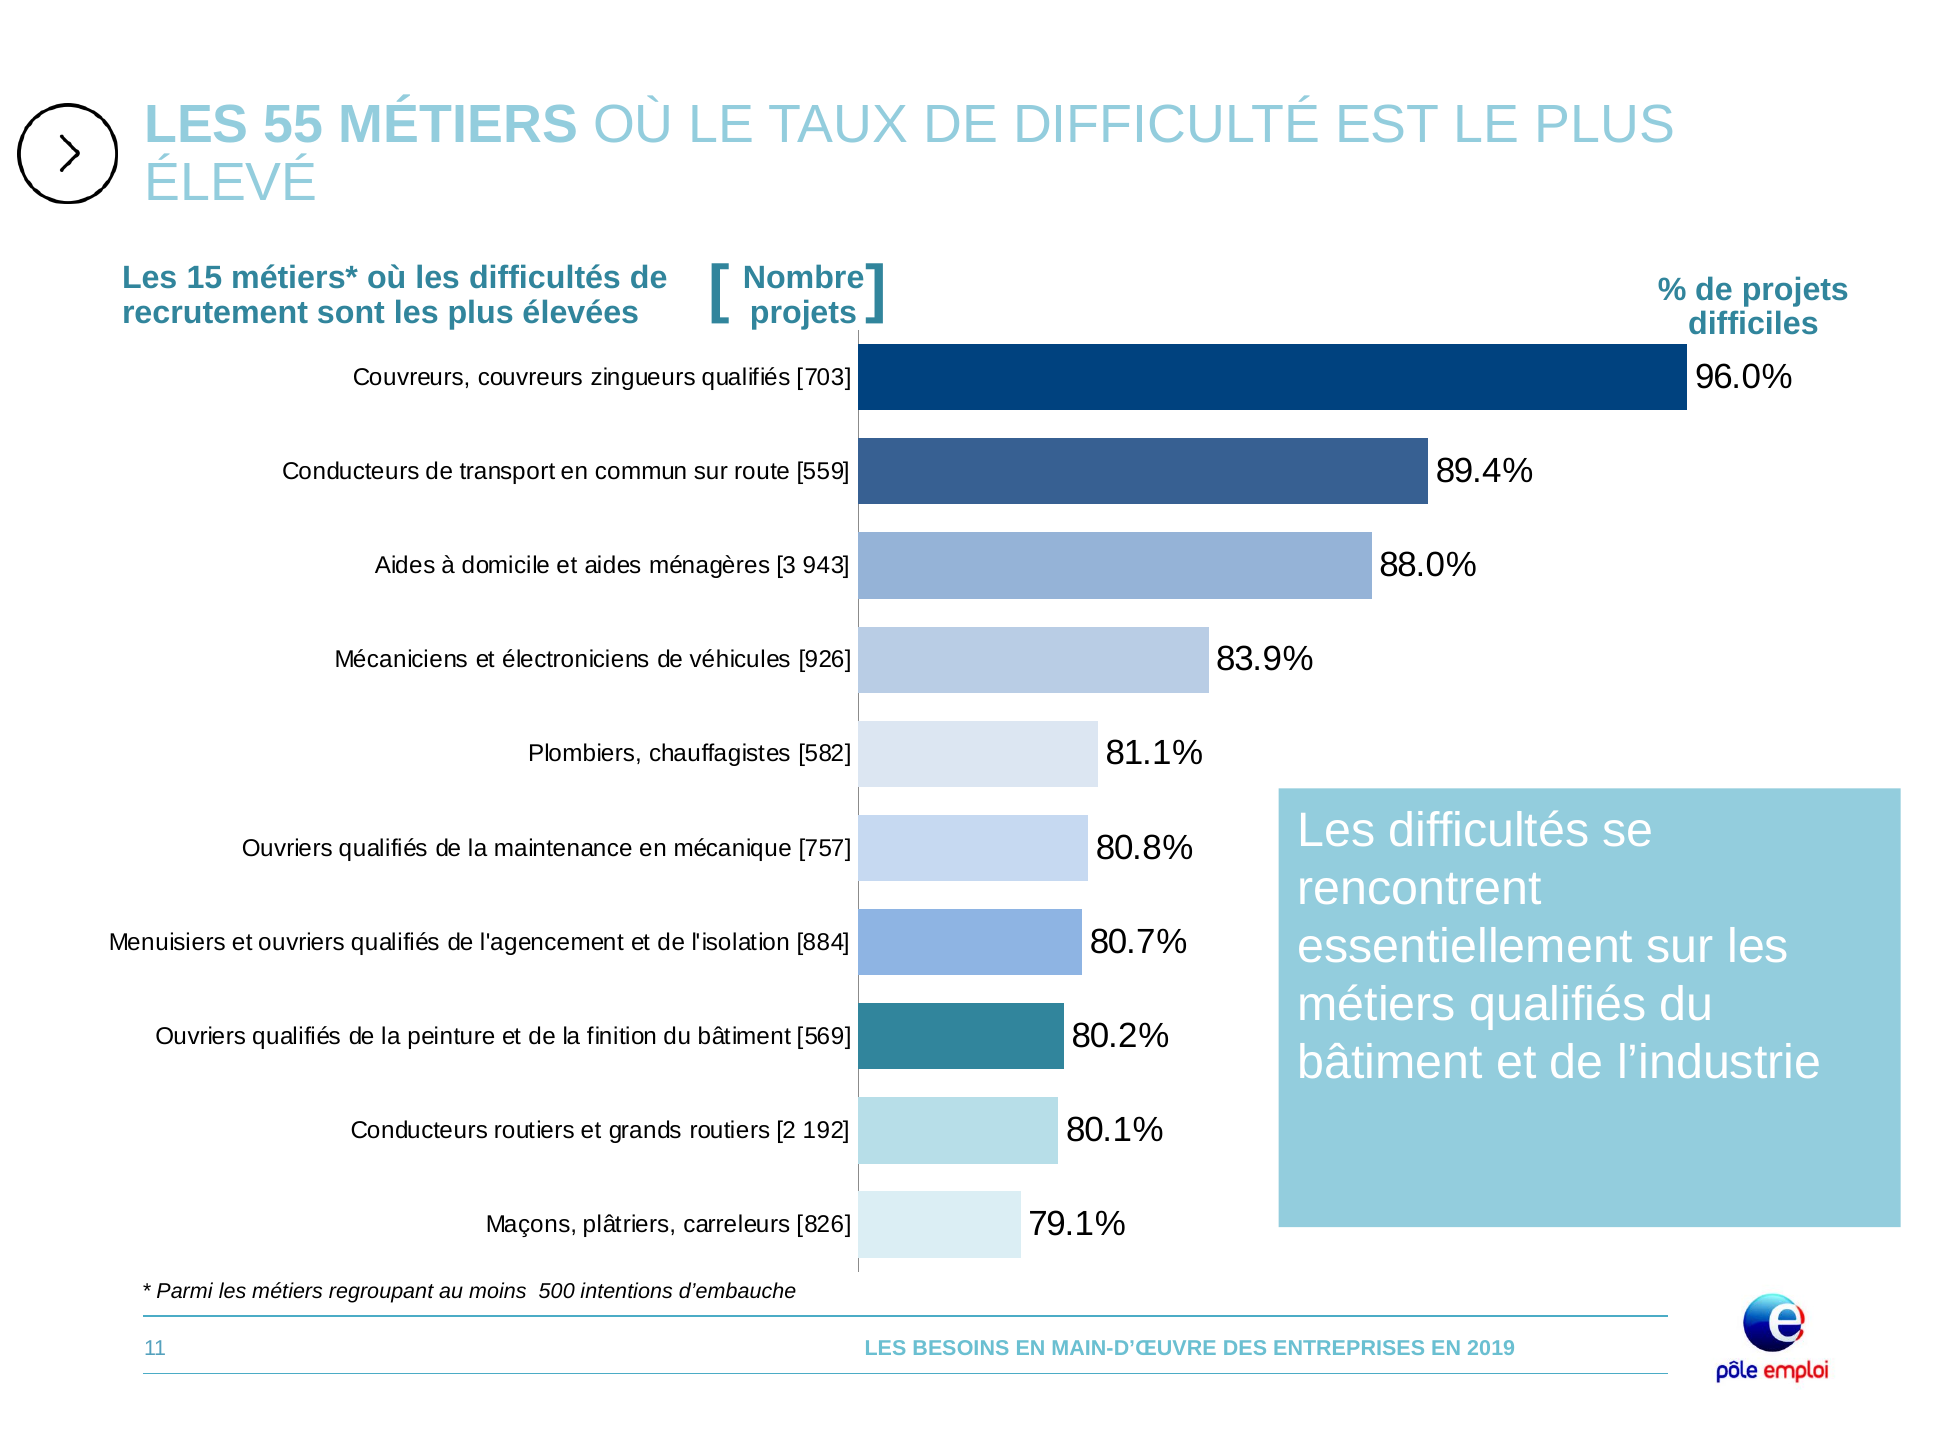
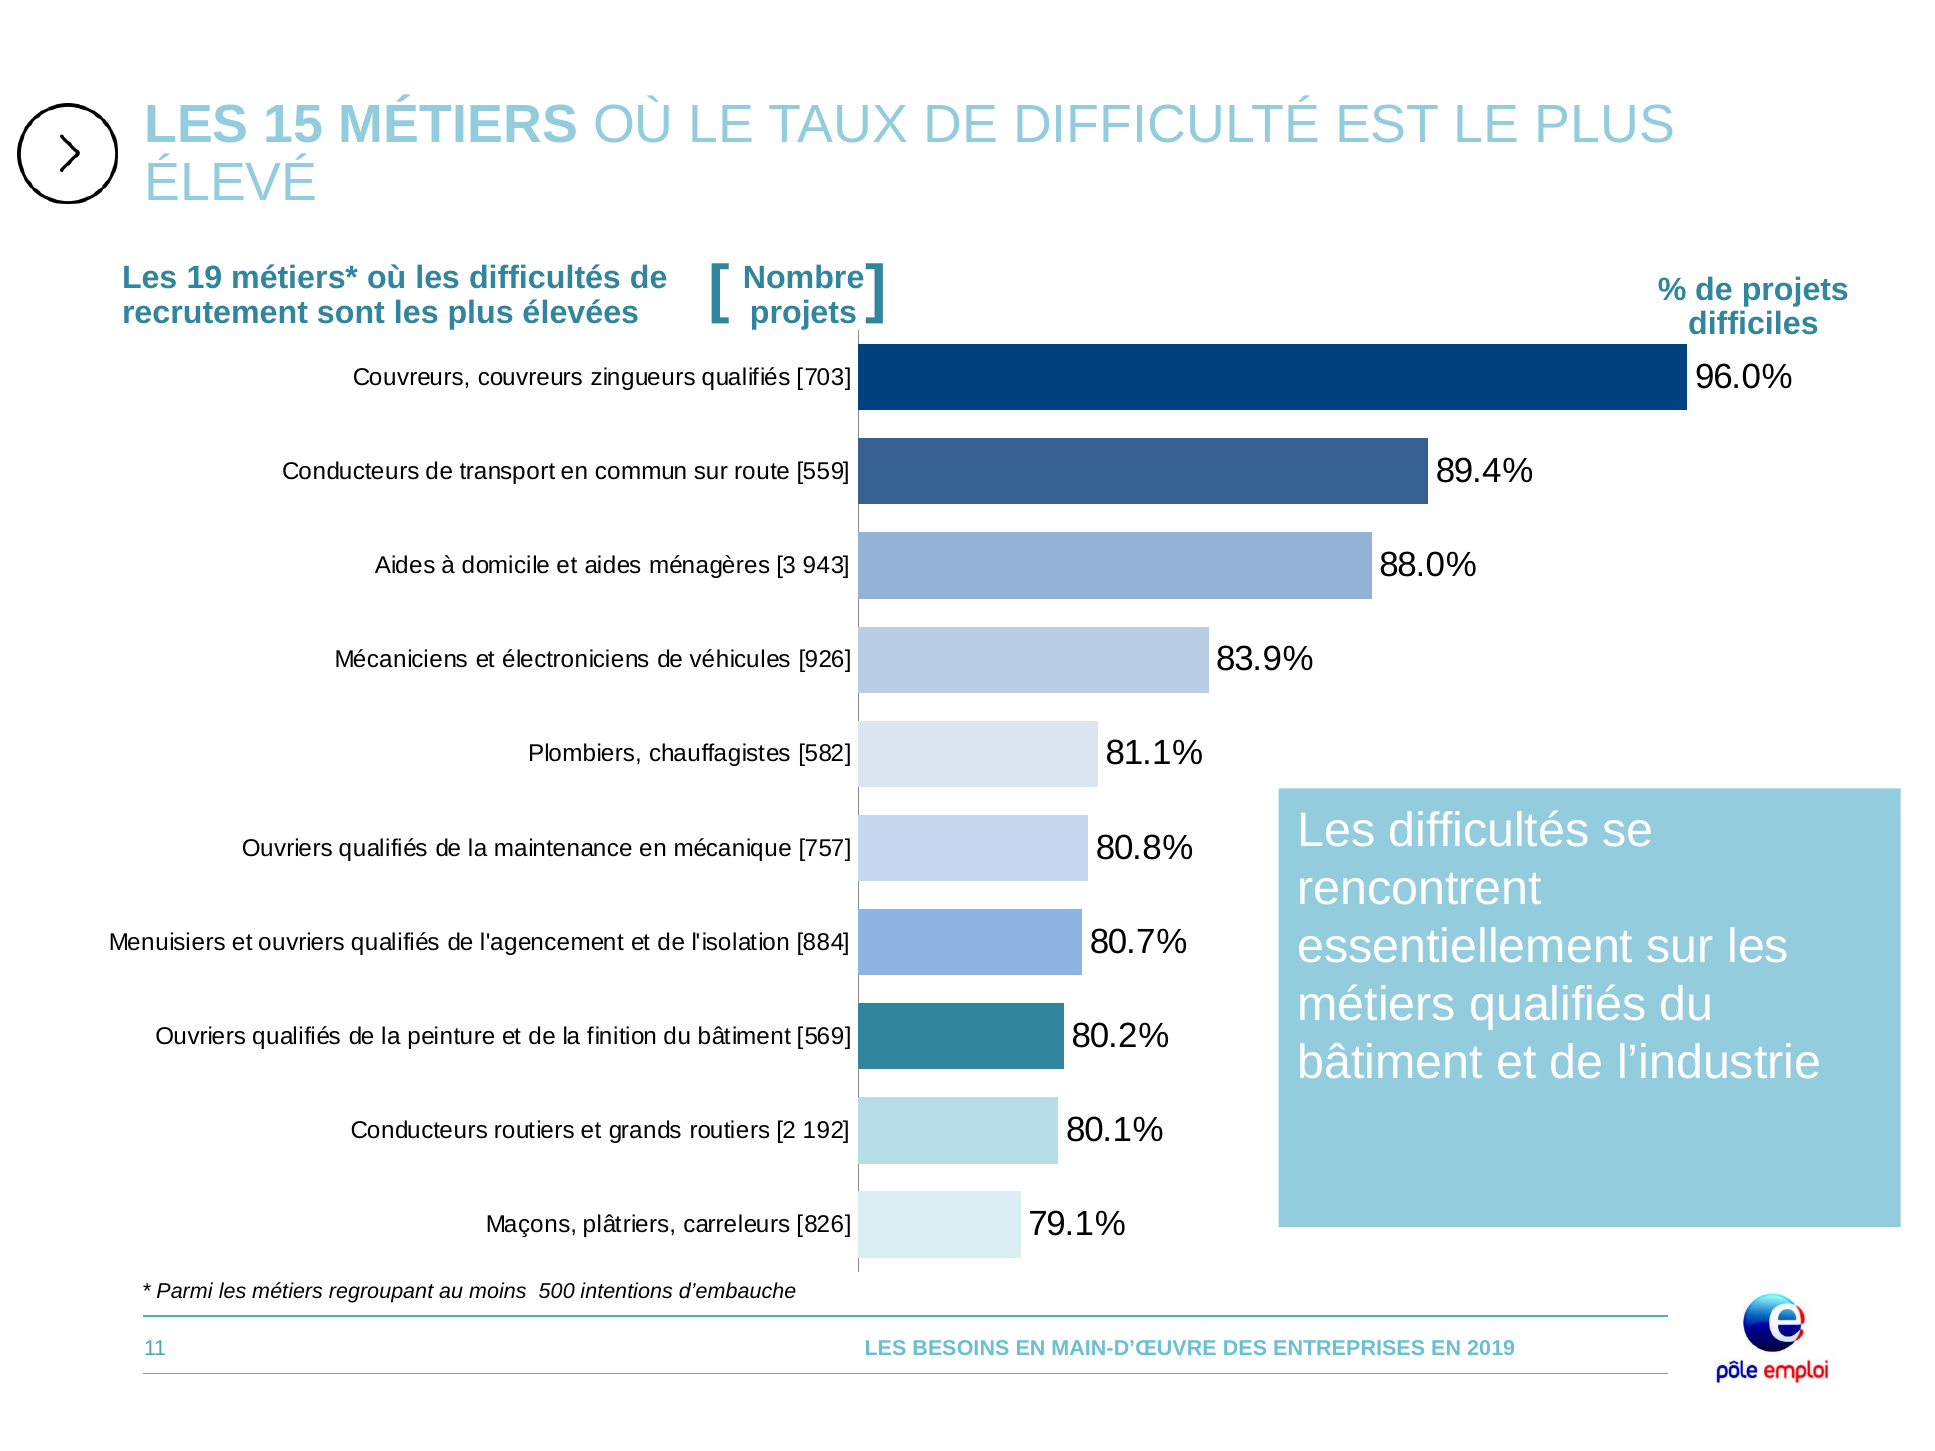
55: 55 -> 15
15: 15 -> 19
